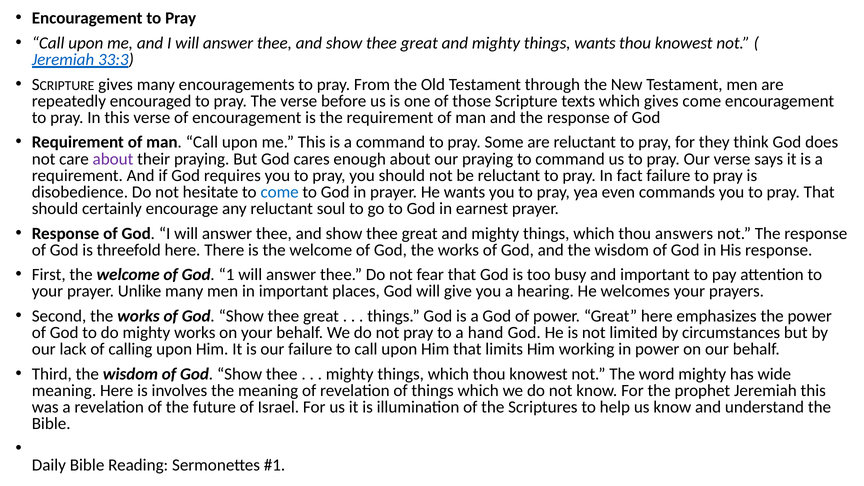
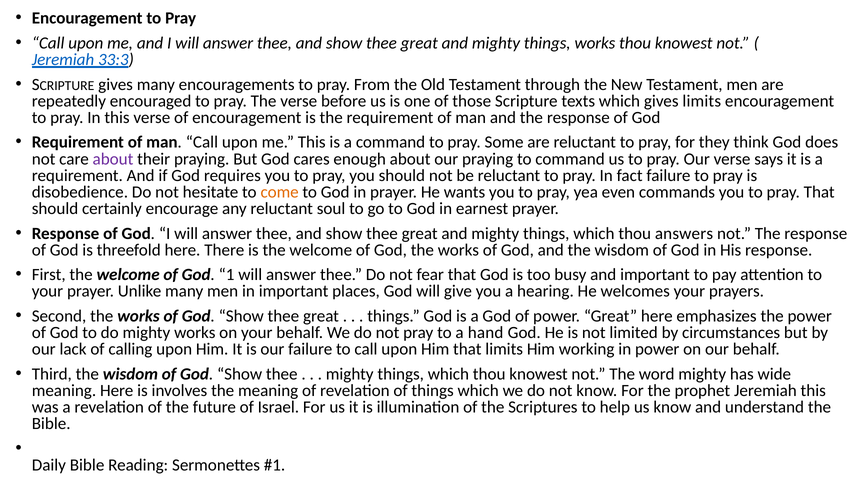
things wants: wants -> works
gives come: come -> limits
come at (280, 192) colour: blue -> orange
